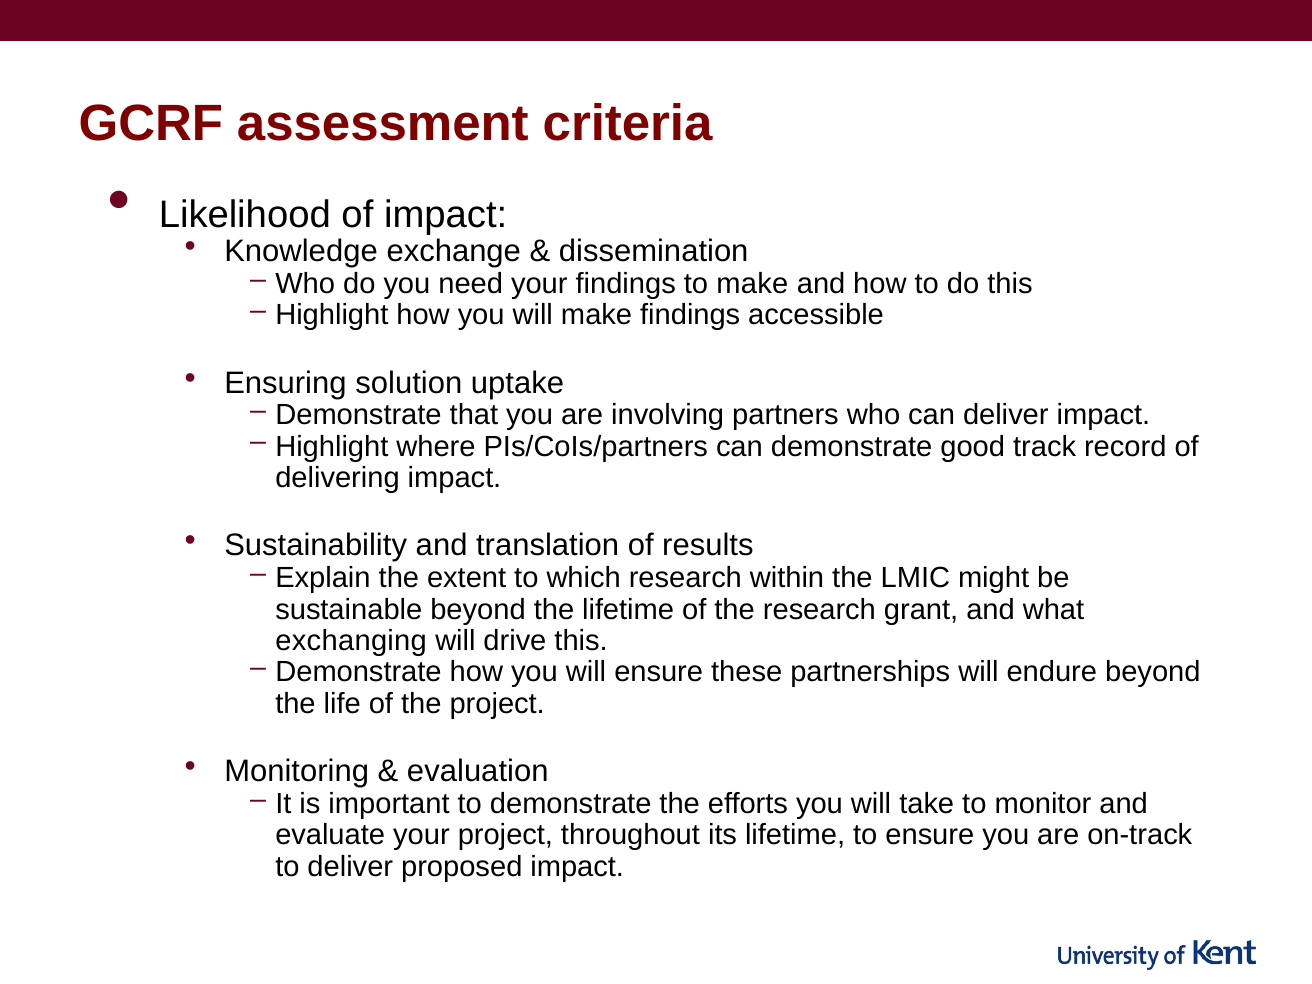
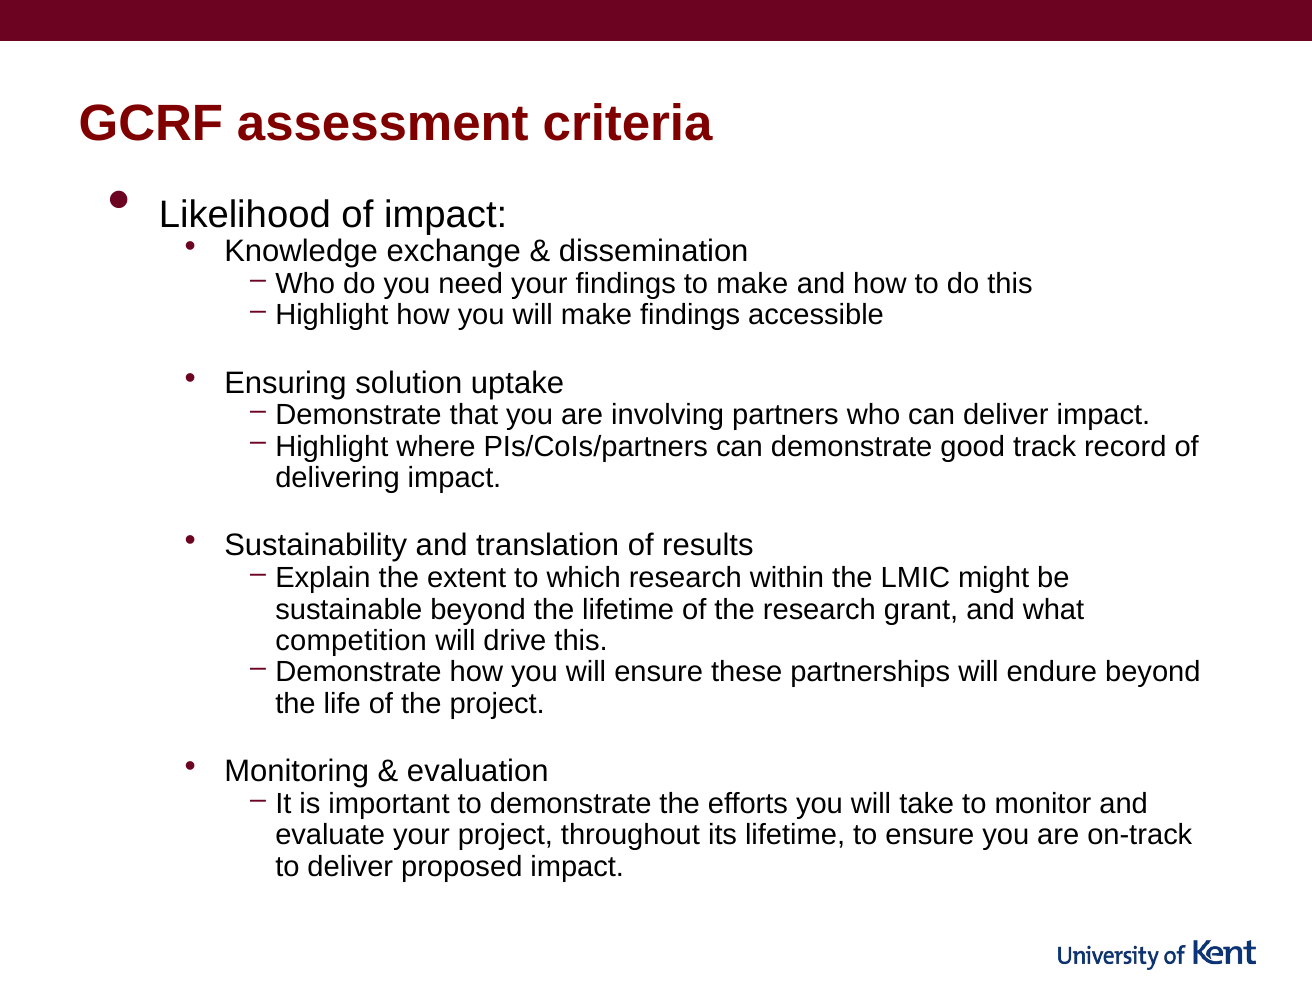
exchanging: exchanging -> competition
